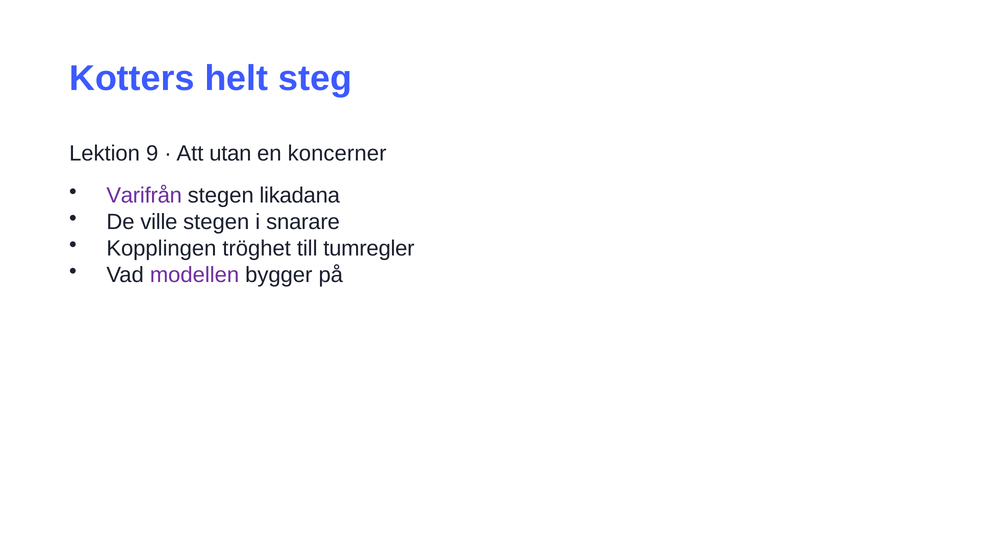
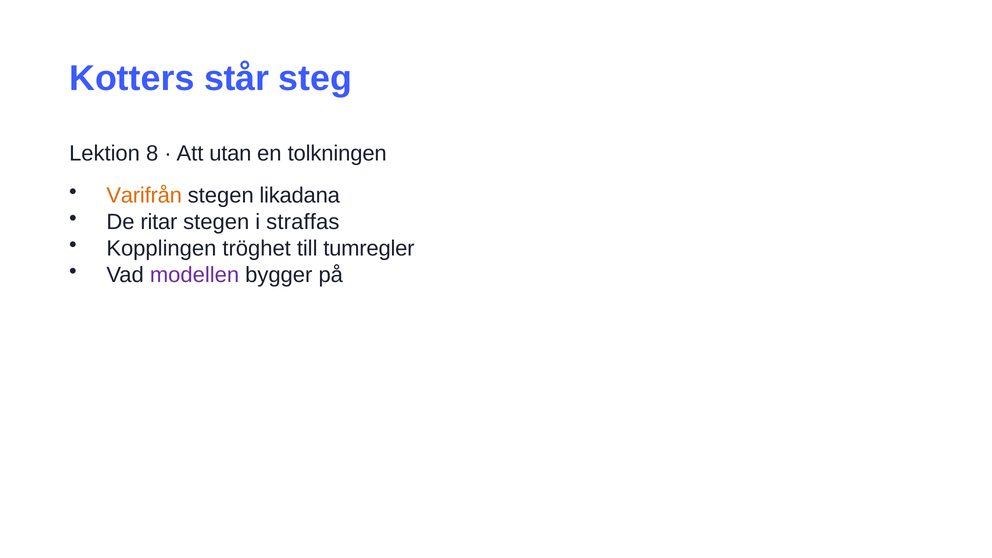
helt: helt -> står
9: 9 -> 8
koncerner: koncerner -> tolkningen
Varifrån colour: purple -> orange
ville: ville -> ritar
snarare: snarare -> straffas
